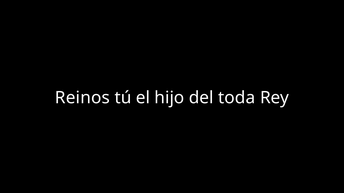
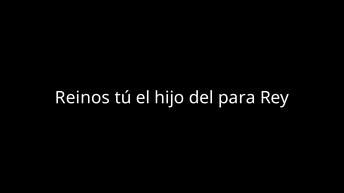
toda: toda -> para
